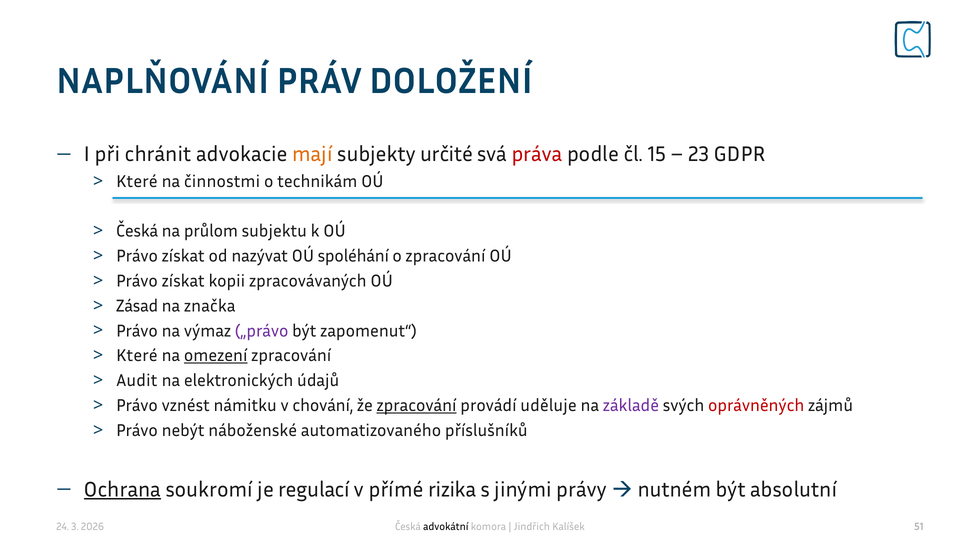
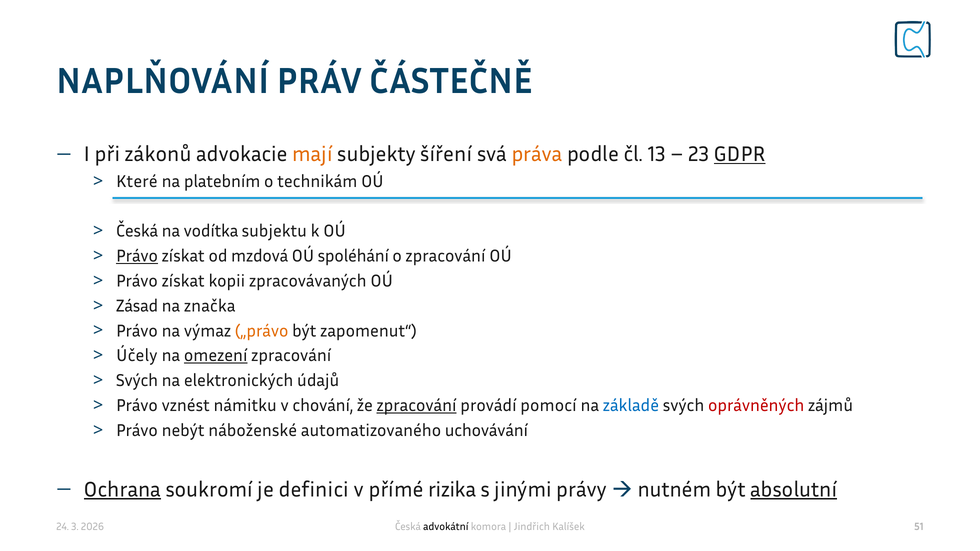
DOLOŽENÍ: DOLOŽENÍ -> ČÁSTEČNĚ
chránit: chránit -> zákonů
určité: určité -> šíření
práva colour: red -> orange
15: 15 -> 13
GDPR underline: none -> present
činnostmi: činnostmi -> platebním
průlom: průlom -> vodítka
Právo at (137, 256) underline: none -> present
nazývat: nazývat -> mzdová
„právo colour: purple -> orange
Které at (137, 356): Které -> Účely
Audit at (137, 381): Audit -> Svých
uděluje: uděluje -> pomocí
základě colour: purple -> blue
příslušníků: příslušníků -> uchovávání
regulací: regulací -> definici
absolutní underline: none -> present
